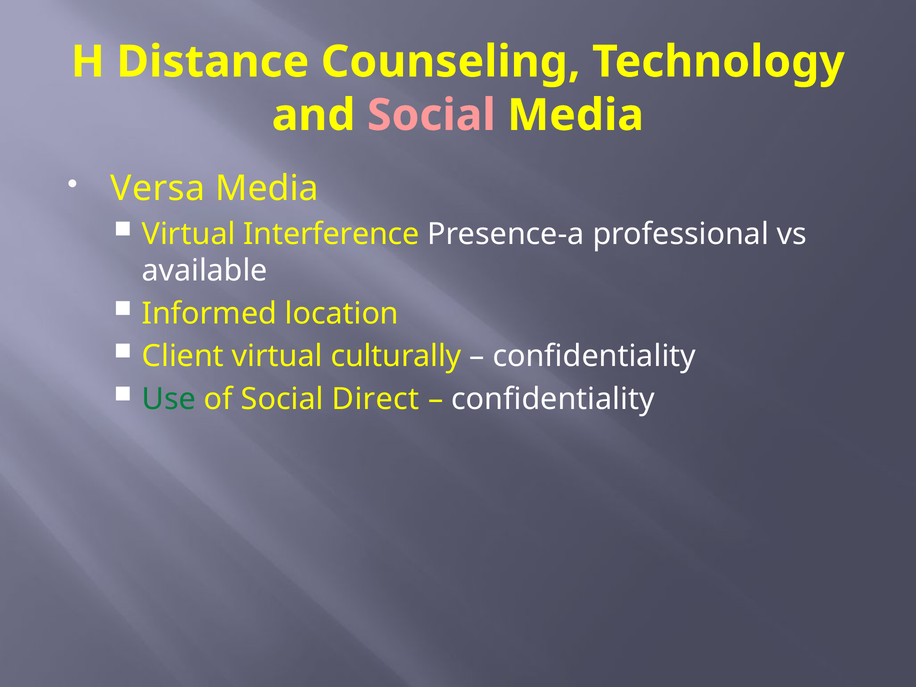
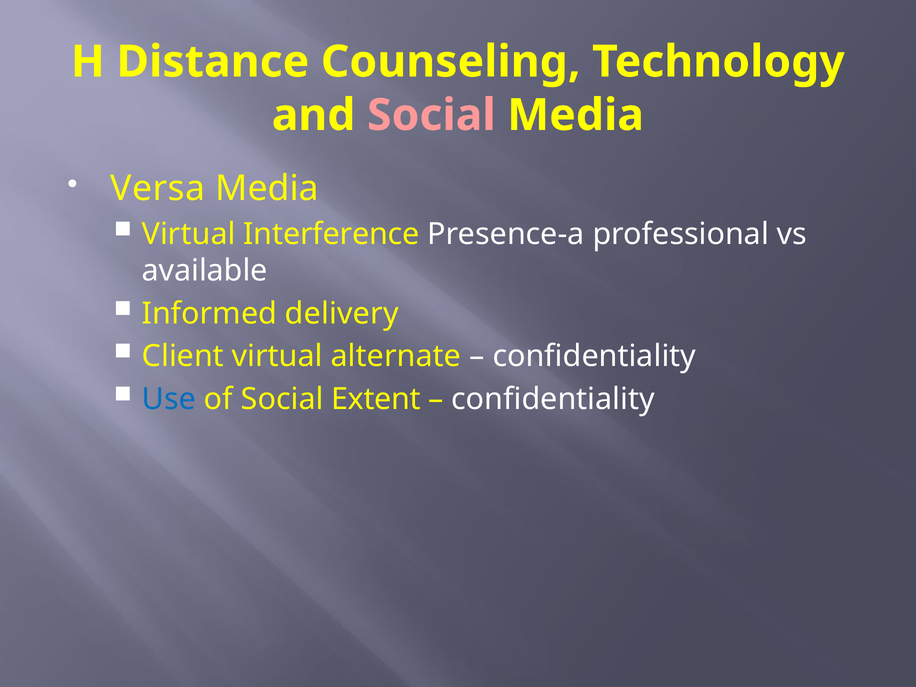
location: location -> delivery
culturally: culturally -> alternate
Use colour: green -> blue
Direct: Direct -> Extent
